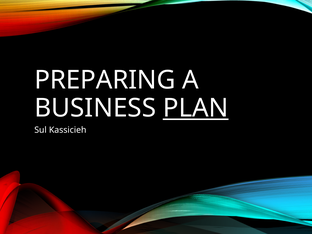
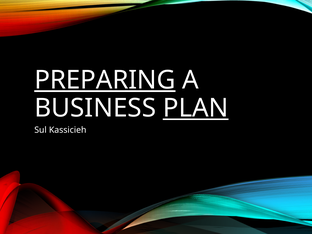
PREPARING underline: none -> present
